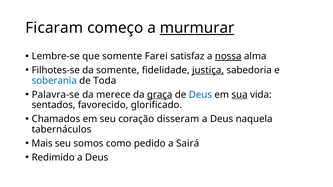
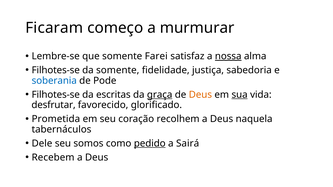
murmurar underline: present -> none
justiça underline: present -> none
Toda: Toda -> Pode
Palavra-se at (56, 95): Palavra-se -> Filhotes-se
merece: merece -> escritas
Deus at (200, 95) colour: blue -> orange
sentados: sentados -> desfrutar
Chamados: Chamados -> Prometida
disseram: disseram -> recolhem
Mais: Mais -> Dele
pedido underline: none -> present
Redimido: Redimido -> Recebem
